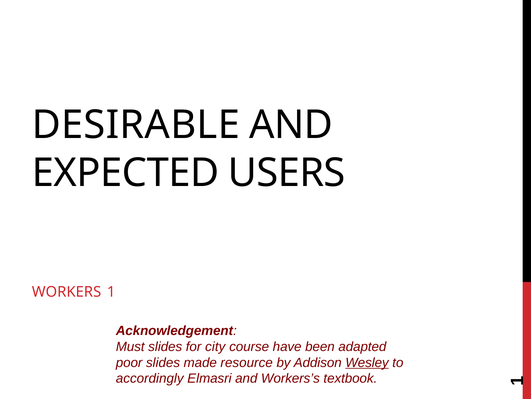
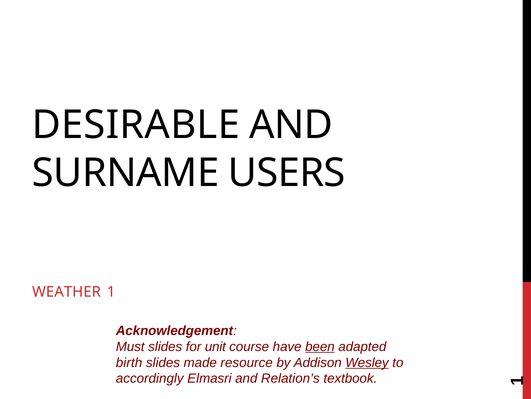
EXPECTED: EXPECTED -> SURNAME
WORKERS: WORKERS -> WEATHER
city: city -> unit
been underline: none -> present
poor: poor -> birth
Workers’s: Workers’s -> Relation’s
